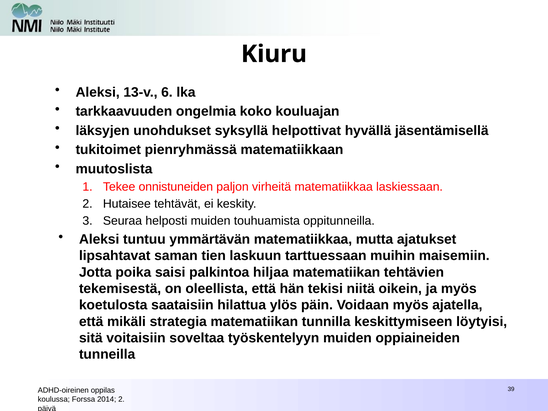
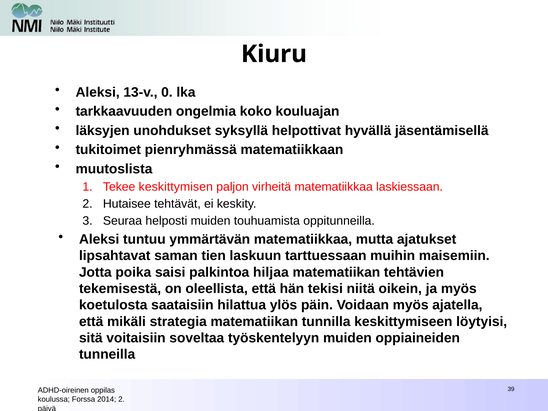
6: 6 -> 0
onnistuneiden: onnistuneiden -> keskittymisen
